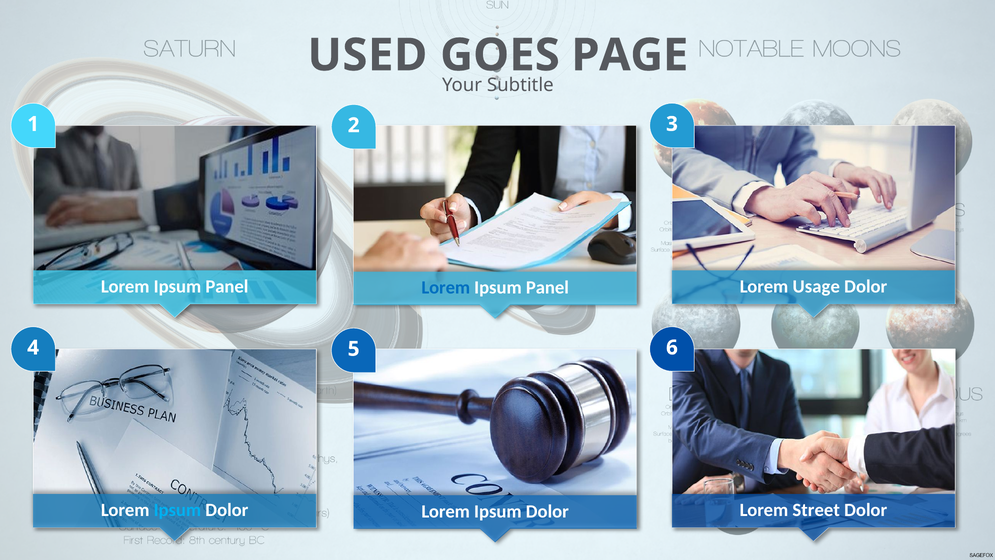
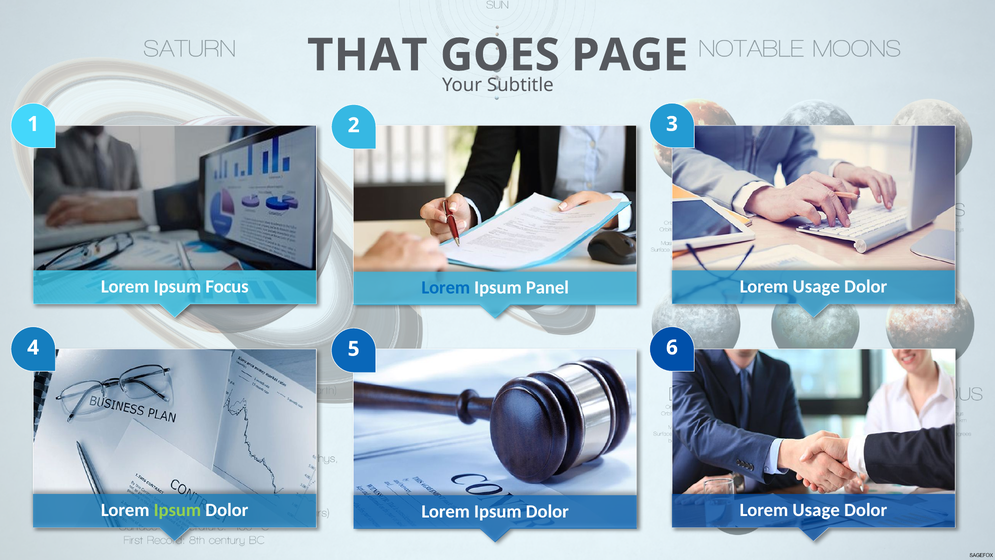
USED: USED -> THAT
Panel at (227, 286): Panel -> Focus
Ipsum at (177, 510) colour: light blue -> light green
Street at (816, 510): Street -> Usage
